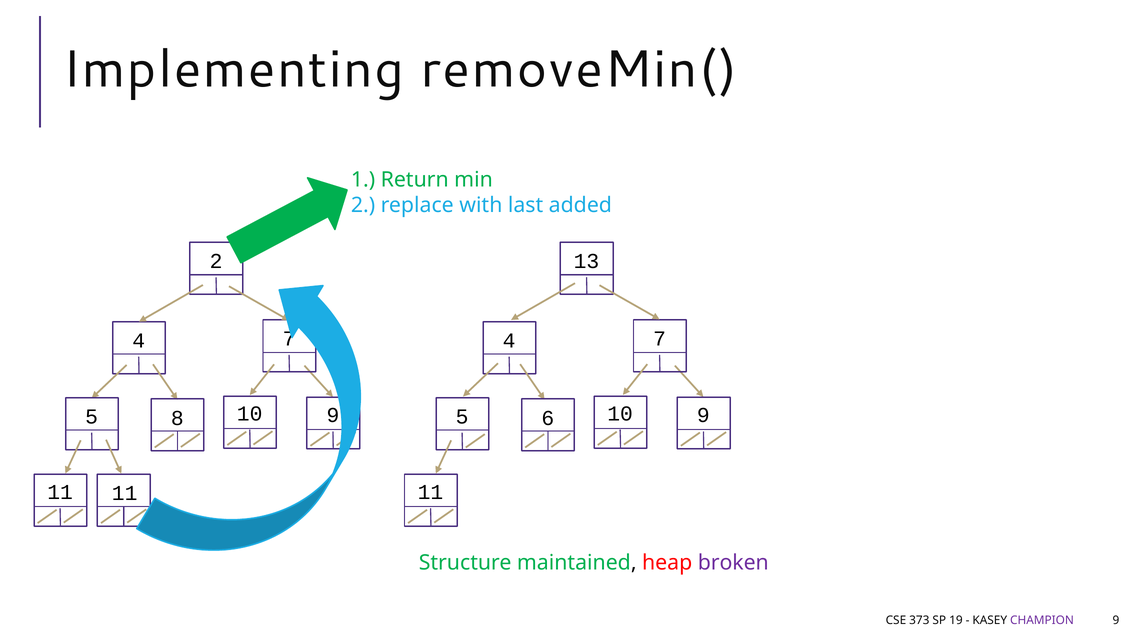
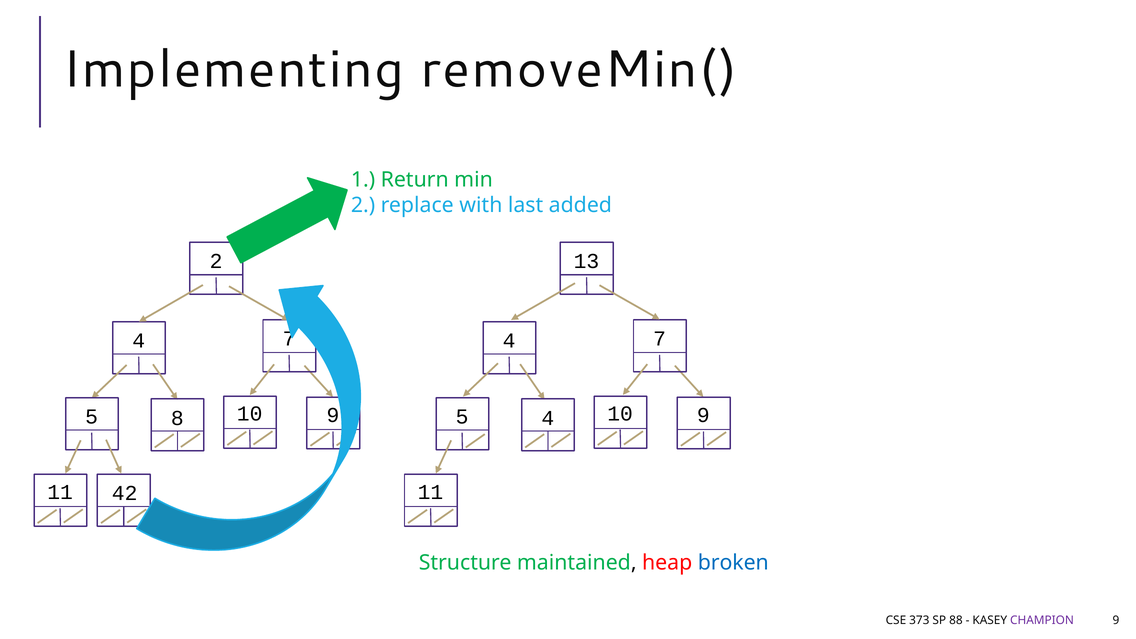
5 6: 6 -> 4
11 11: 11 -> 42
broken colour: purple -> blue
19: 19 -> 88
